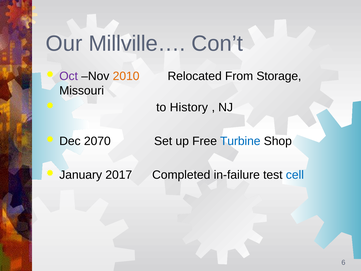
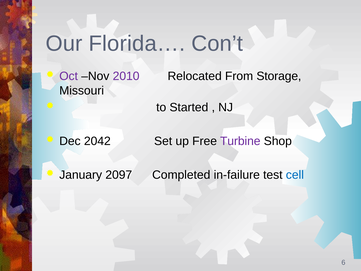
Millville…: Millville… -> Florida…
2010 colour: orange -> purple
History: History -> Started
2070: 2070 -> 2042
Turbine colour: blue -> purple
2017: 2017 -> 2097
